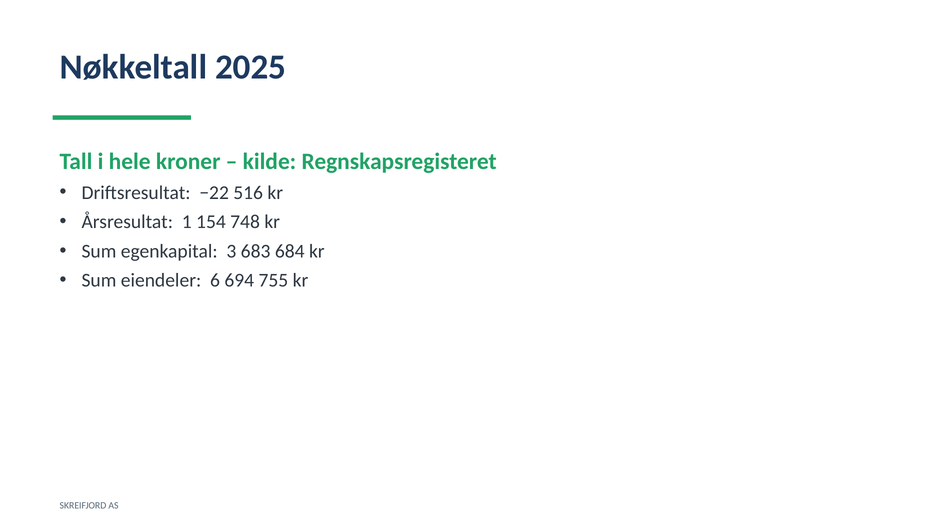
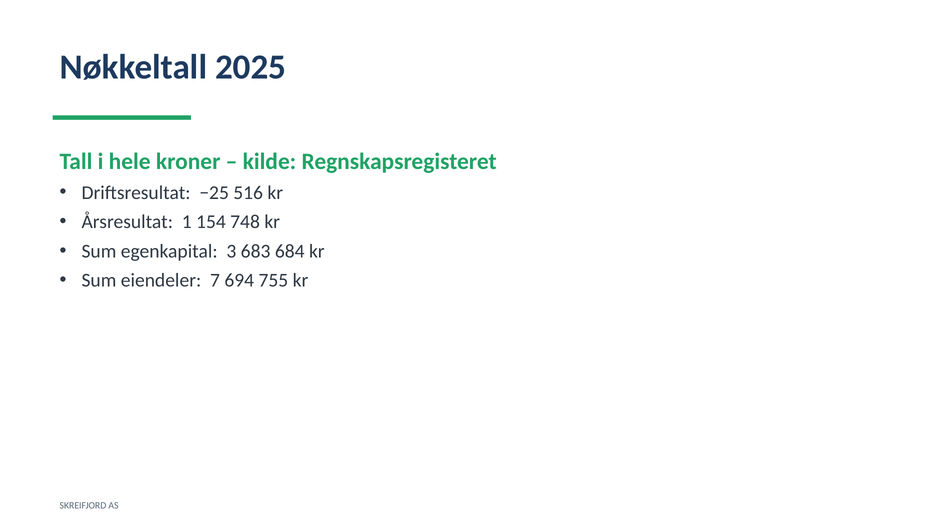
−22: −22 -> −25
6: 6 -> 7
